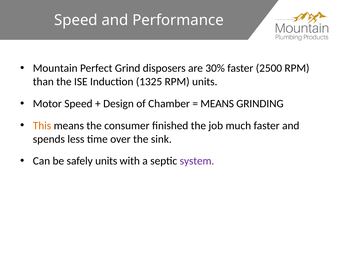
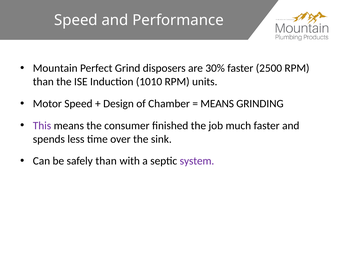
1325: 1325 -> 1010
This colour: orange -> purple
safely units: units -> than
